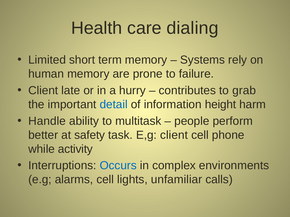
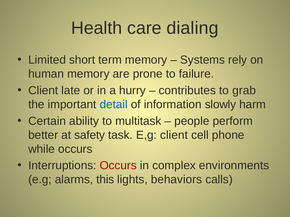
height: height -> slowly
Handle: Handle -> Certain
while activity: activity -> occurs
Occurs at (118, 166) colour: blue -> red
alarms cell: cell -> this
unfamiliar: unfamiliar -> behaviors
